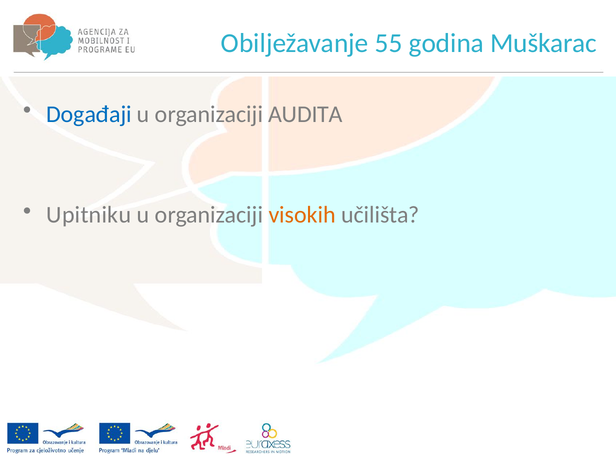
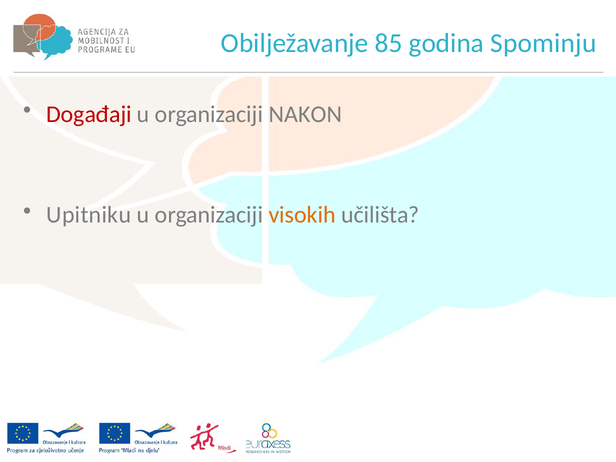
55: 55 -> 85
Muškarac: Muškarac -> Spominju
Događaji colour: blue -> red
AUDITA: AUDITA -> NAKON
